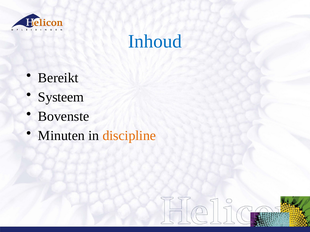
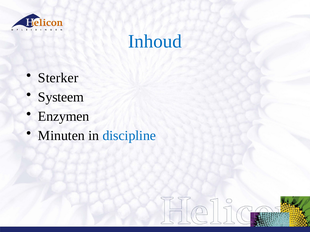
Bereikt: Bereikt -> Sterker
Bovenste: Bovenste -> Enzymen
discipline colour: orange -> blue
